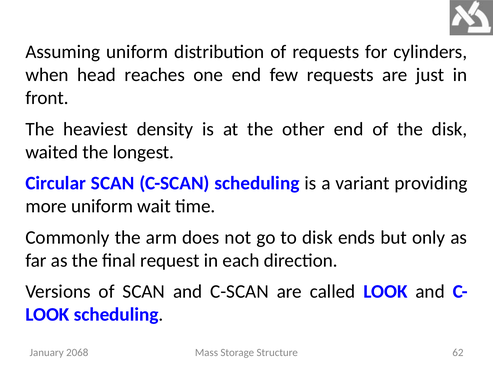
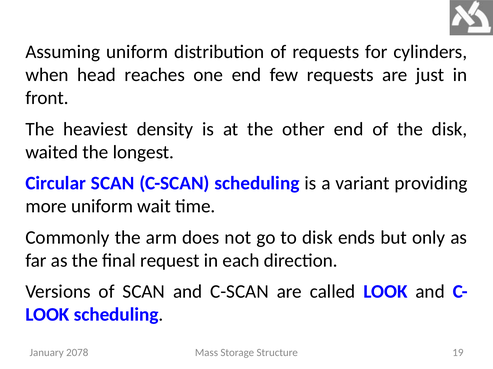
62: 62 -> 19
2068: 2068 -> 2078
